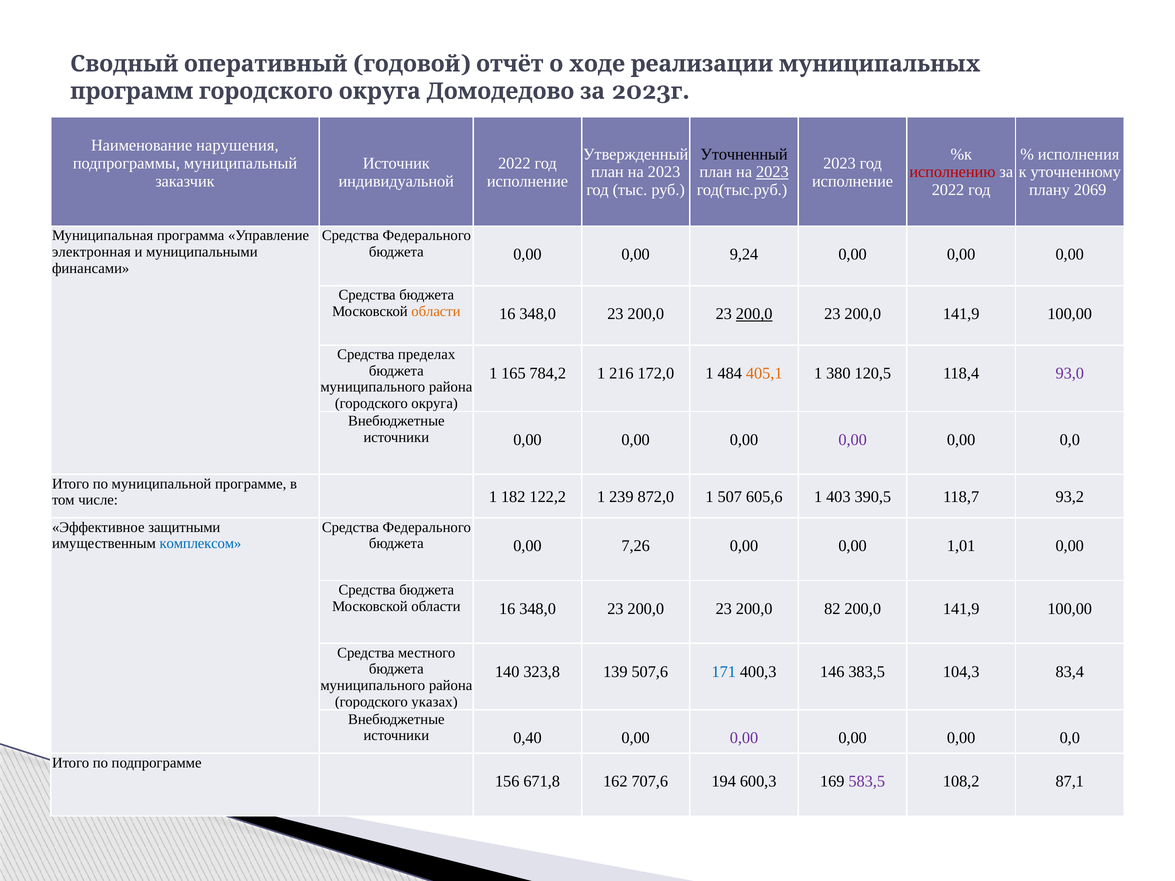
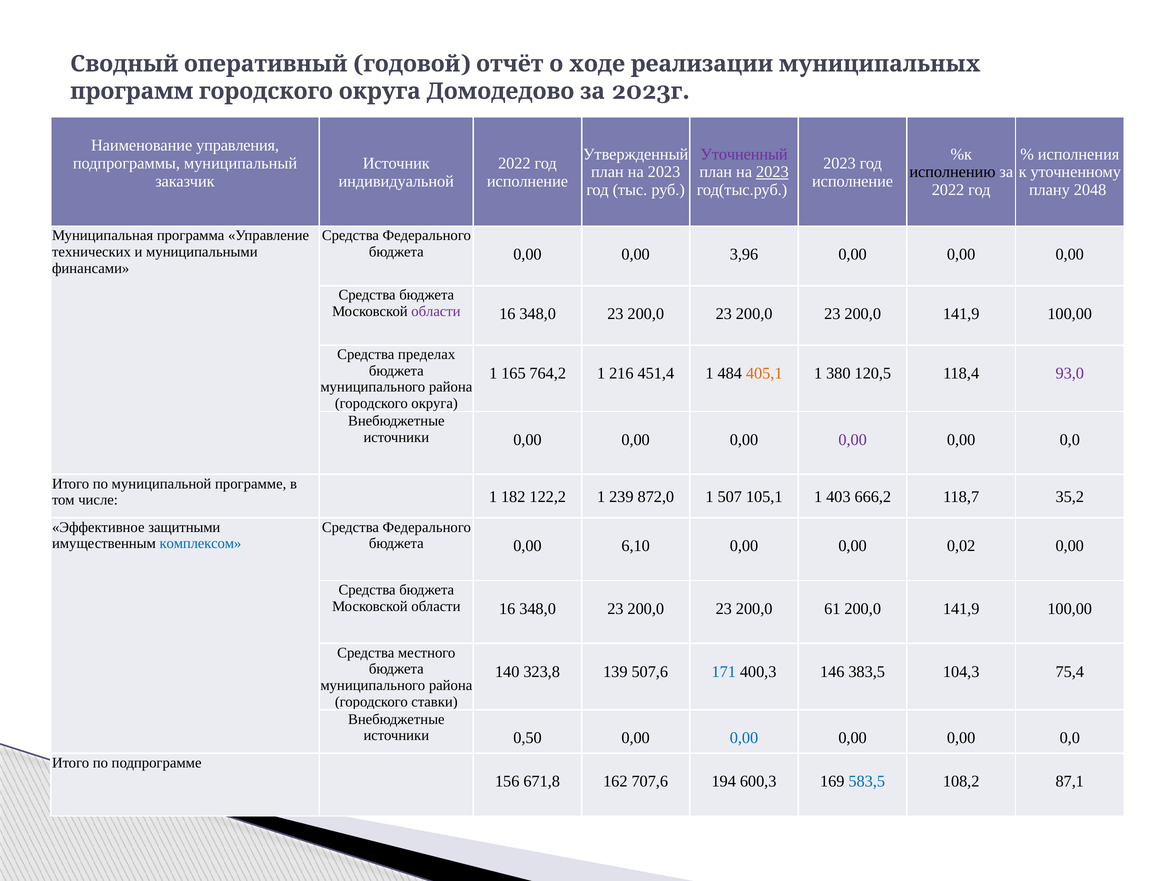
нарушения: нарушения -> управления
Уточненный colour: black -> purple
исполнению colour: red -> black
2069: 2069 -> 2048
электронная: электронная -> технических
9,24: 9,24 -> 3,96
области at (436, 311) colour: orange -> purple
200,0 at (754, 314) underline: present -> none
784,2: 784,2 -> 764,2
172,0: 172,0 -> 451,4
605,6: 605,6 -> 105,1
390,5: 390,5 -> 666,2
93,2: 93,2 -> 35,2
7,26: 7,26 -> 6,10
1,01: 1,01 -> 0,02
82: 82 -> 61
83,4: 83,4 -> 75,4
указах: указах -> ставки
0,40: 0,40 -> 0,50
0,00 at (744, 738) colour: purple -> blue
583,5 colour: purple -> blue
